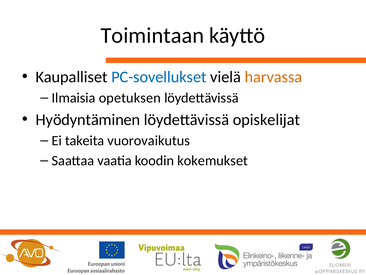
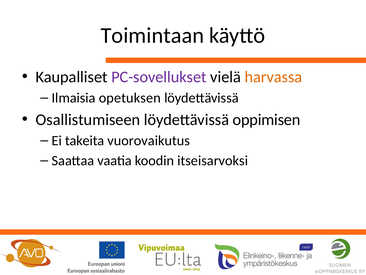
PC-sovellukset colour: blue -> purple
Hyödyntäminen: Hyödyntäminen -> Osallistumiseen
opiskelijat: opiskelijat -> oppimisen
kokemukset: kokemukset -> itseisarvoksi
